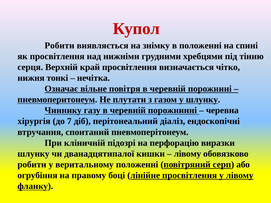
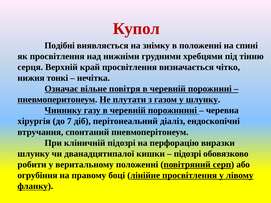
Робити at (60, 45): Робити -> Подібні
лівому at (187, 154): лівому -> підозрі
